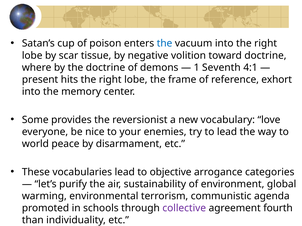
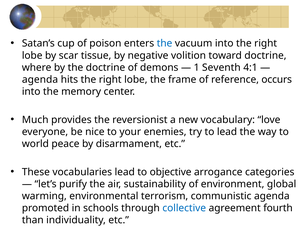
present at (40, 80): present -> agenda
exhort: exhort -> occurs
Some: Some -> Much
collective colour: purple -> blue
